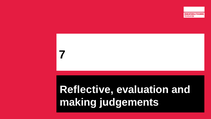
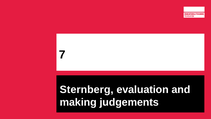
Reflective: Reflective -> Sternberg
